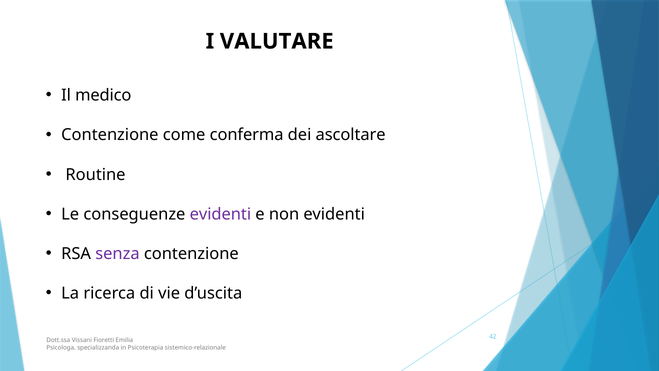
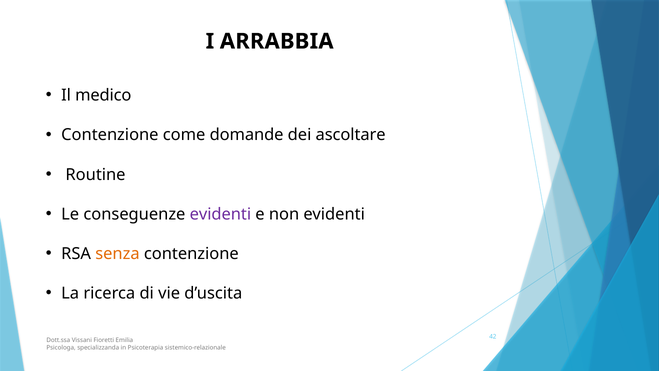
VALUTARE: VALUTARE -> ARRABBIA
conferma: conferma -> domande
senza colour: purple -> orange
